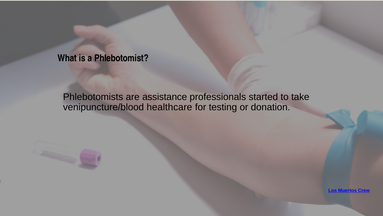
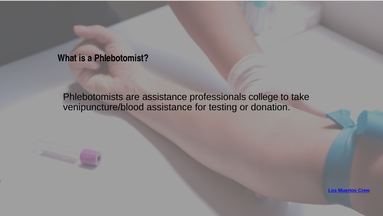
started: started -> college
venipuncture/blood healthcare: healthcare -> assistance
